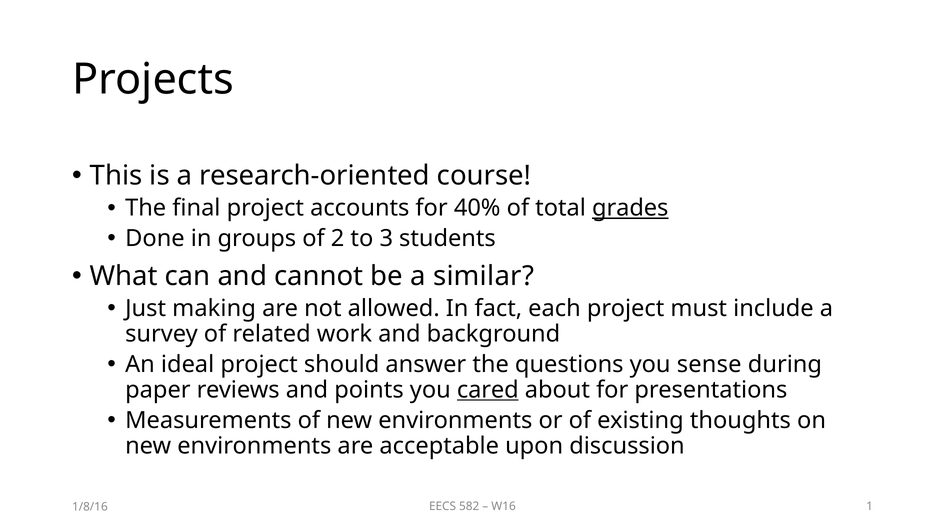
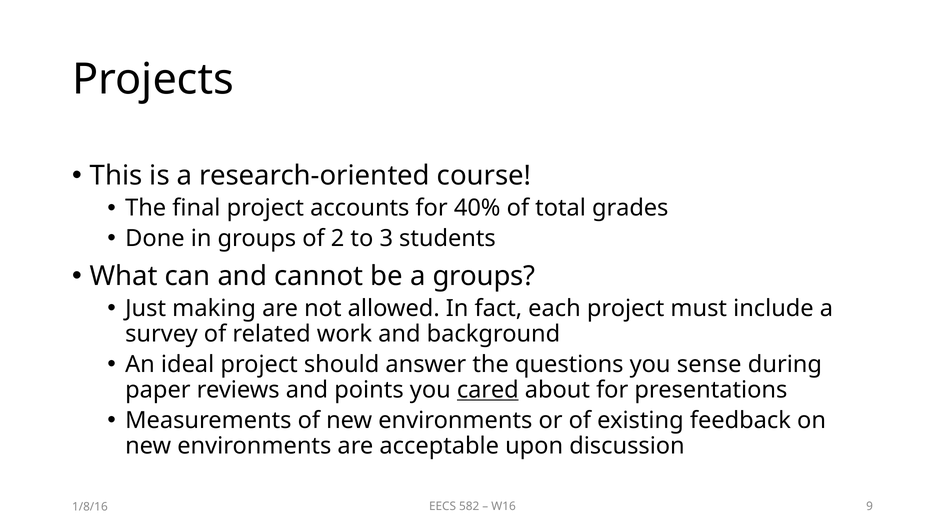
grades underline: present -> none
a similar: similar -> groups
thoughts: thoughts -> feedback
1: 1 -> 9
